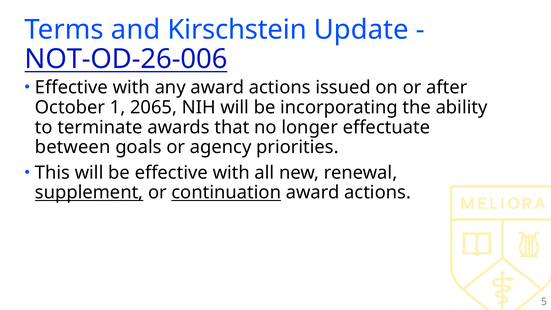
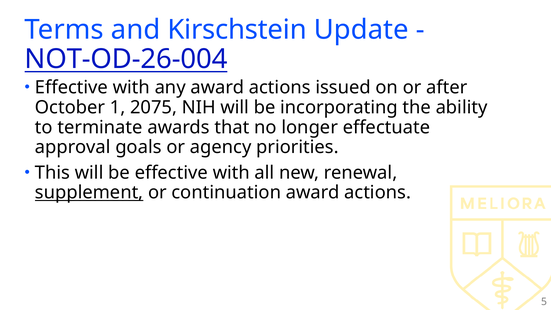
NOT-OD-26-006: NOT-OD-26-006 -> NOT-OD-26-004
2065: 2065 -> 2075
between: between -> approval
continuation underline: present -> none
